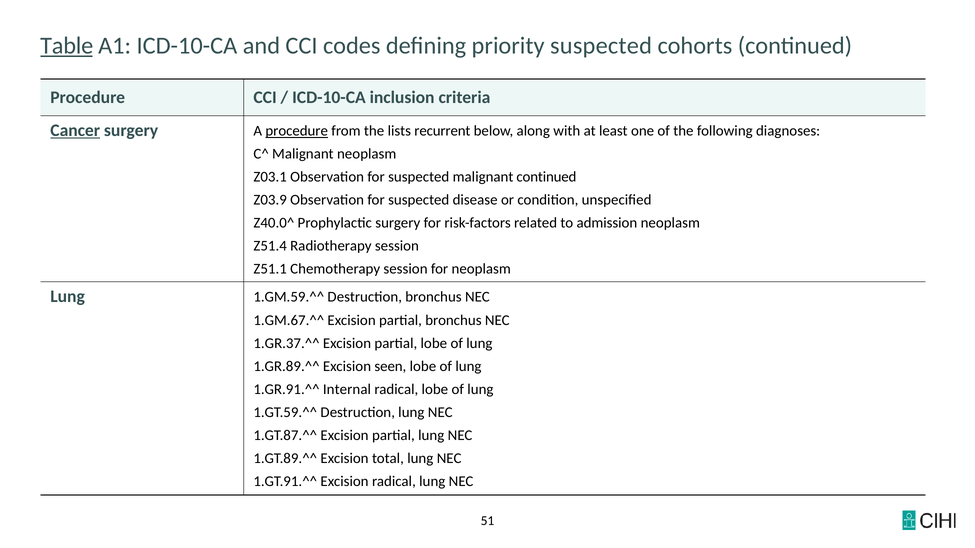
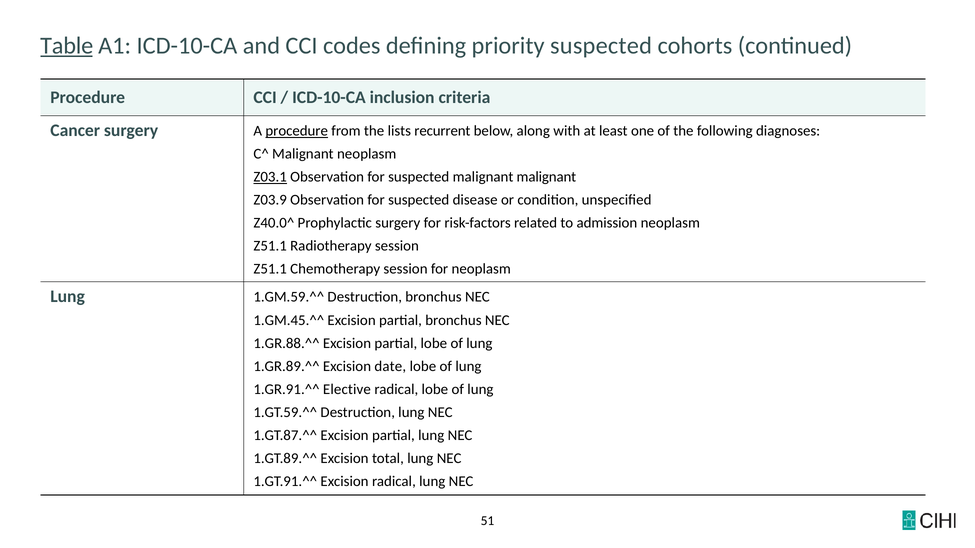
Cancer underline: present -> none
Z03.1 underline: none -> present
malignant continued: continued -> malignant
Z51.4 at (270, 246): Z51.4 -> Z51.1
1.GM.67.^^: 1.GM.67.^^ -> 1.GM.45.^^
1.GR.37.^^: 1.GR.37.^^ -> 1.GR.88.^^
seen: seen -> date
Internal: Internal -> Elective
